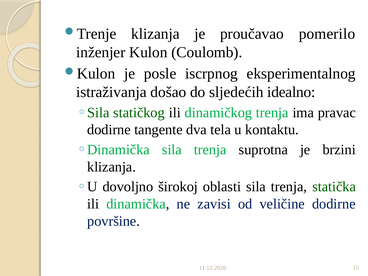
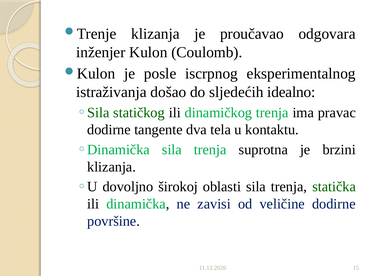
pomerilo: pomerilo -> odgovara
